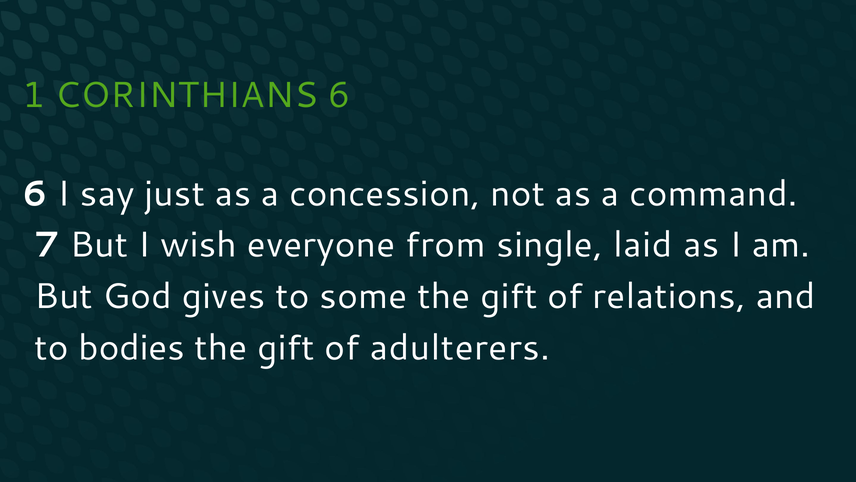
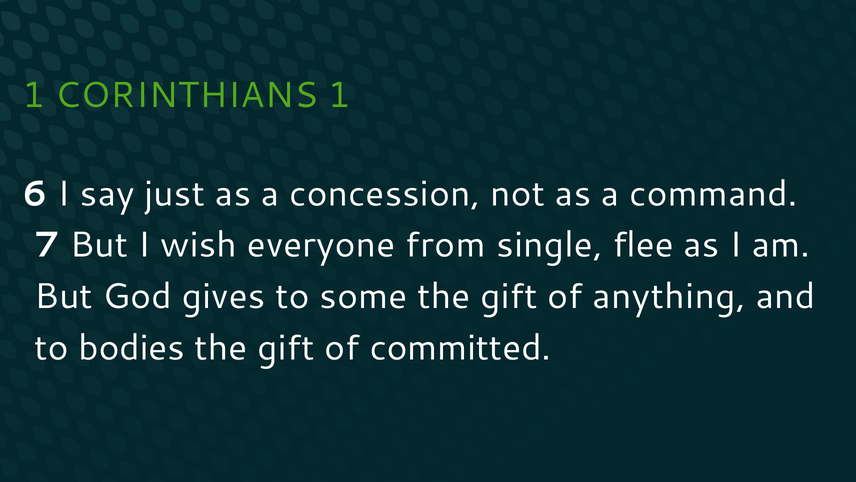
CORINTHIANS 6: 6 -> 1
laid: laid -> flee
relations: relations -> anything
adulterers: adulterers -> committed
